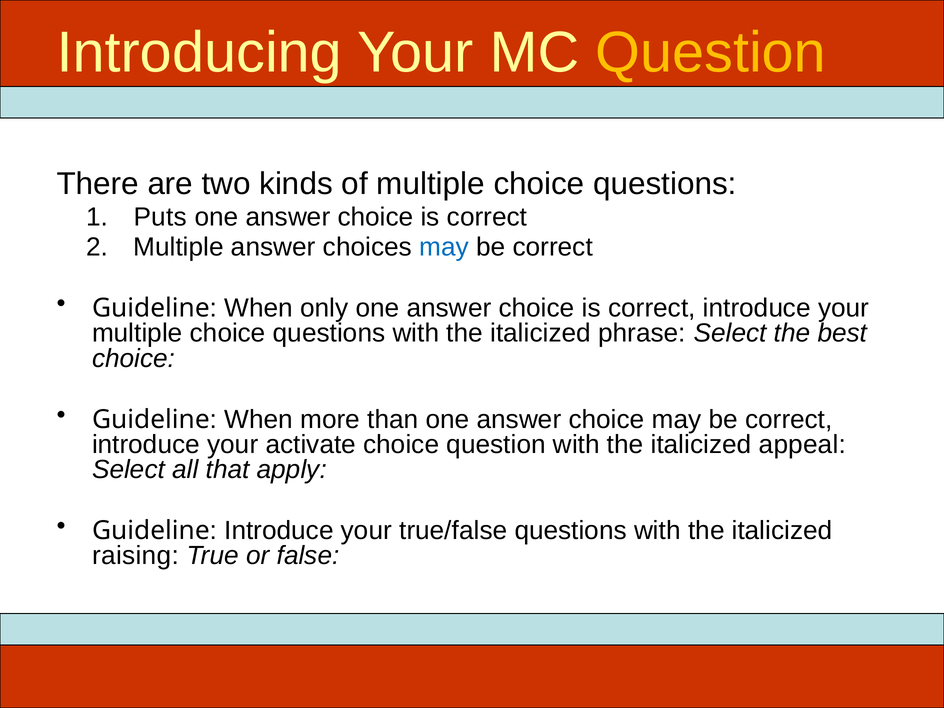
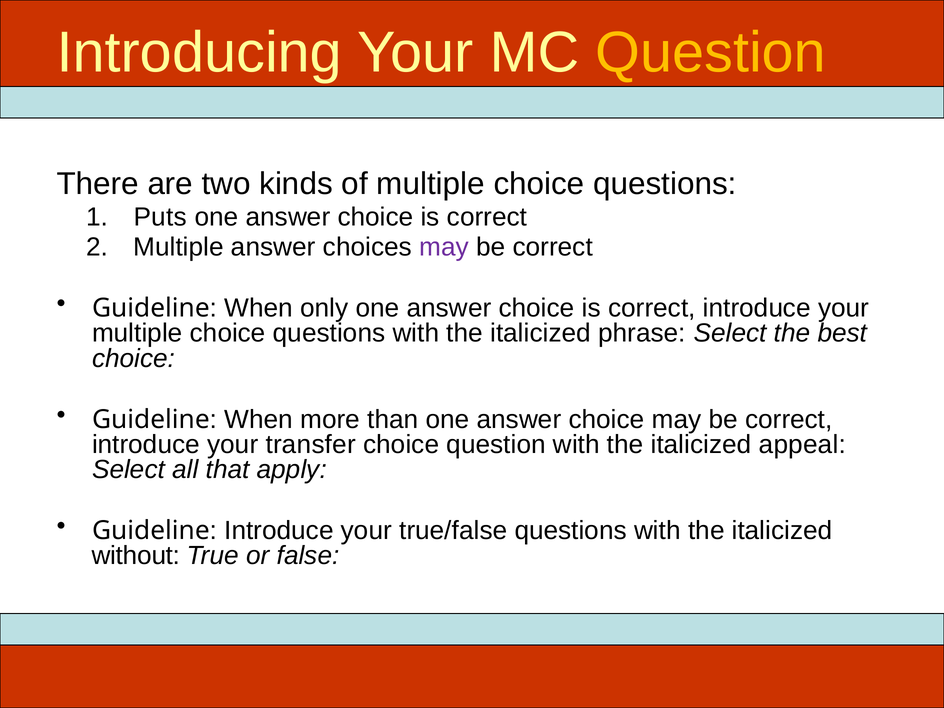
may at (444, 247) colour: blue -> purple
activate: activate -> transfer
raising: raising -> without
